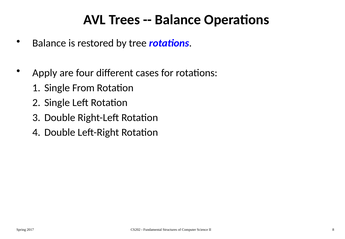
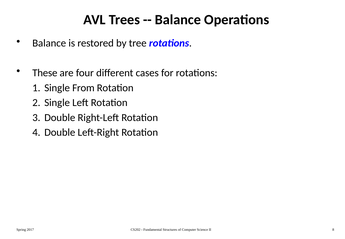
Apply: Apply -> These
